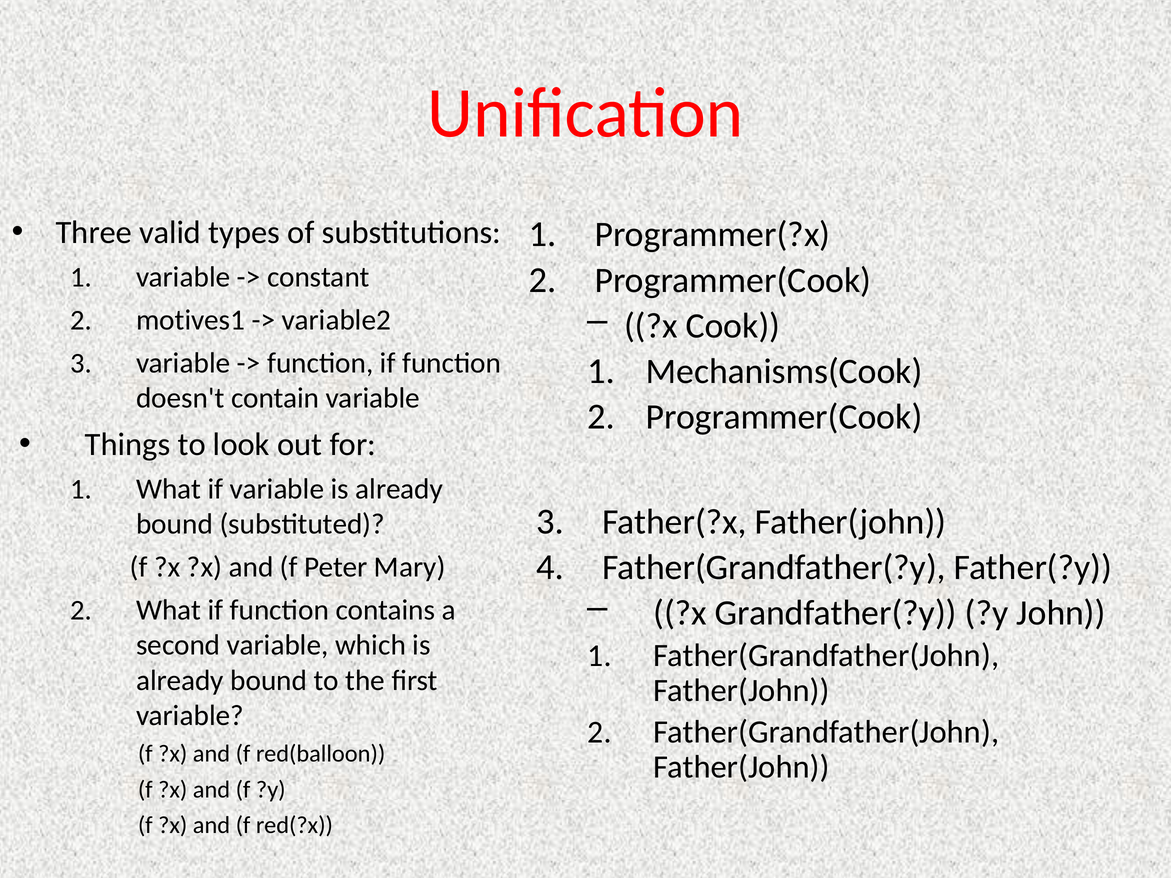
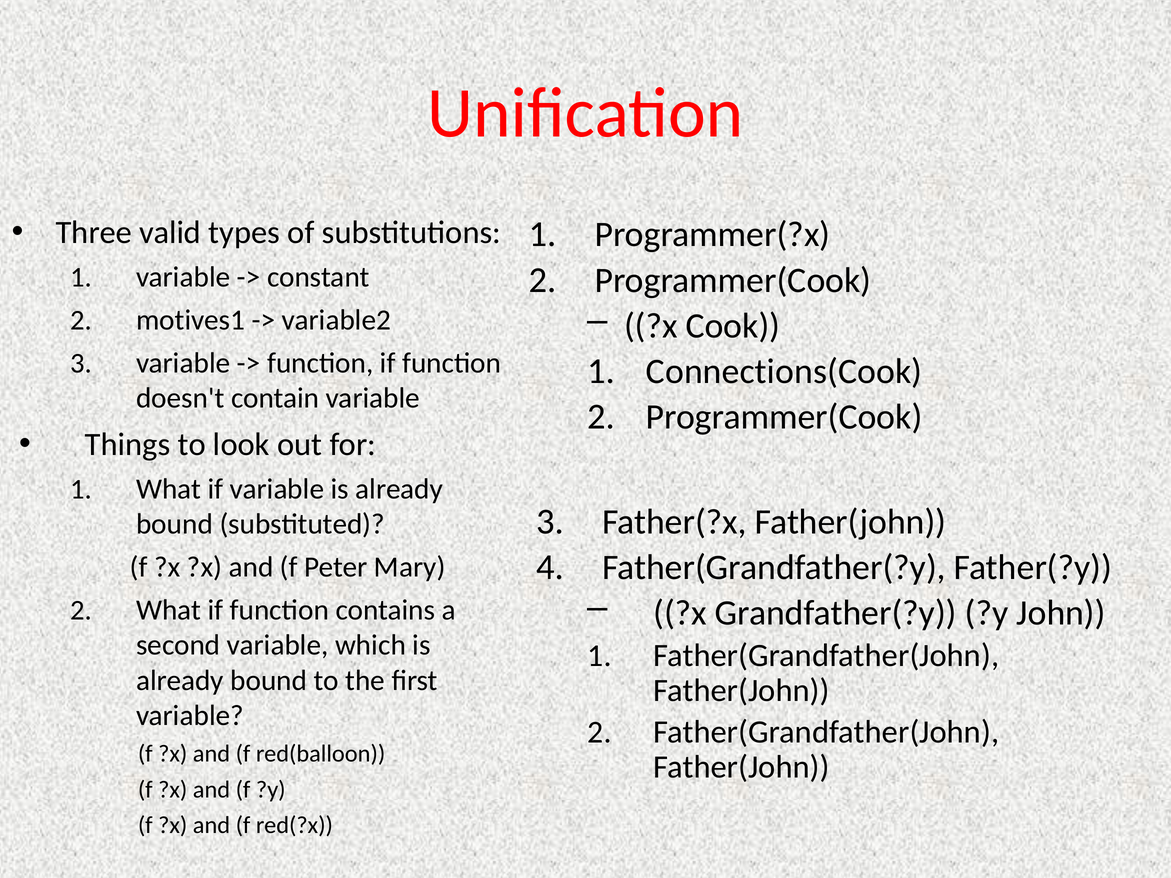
Mechanisms(Cook: Mechanisms(Cook -> Connections(Cook
